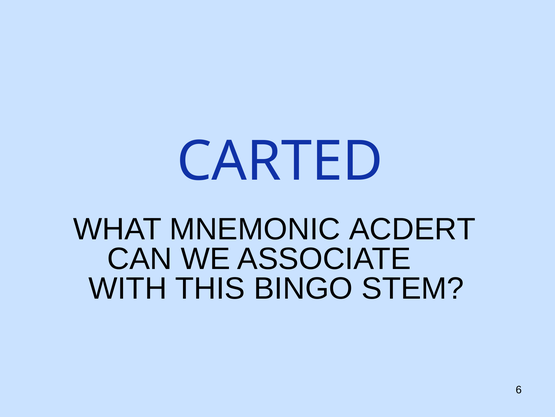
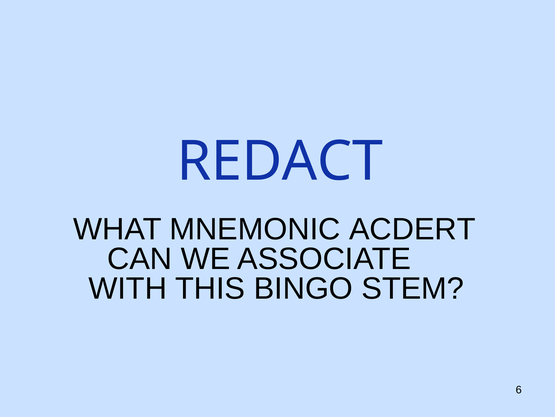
CARTED: CARTED -> REDACT
